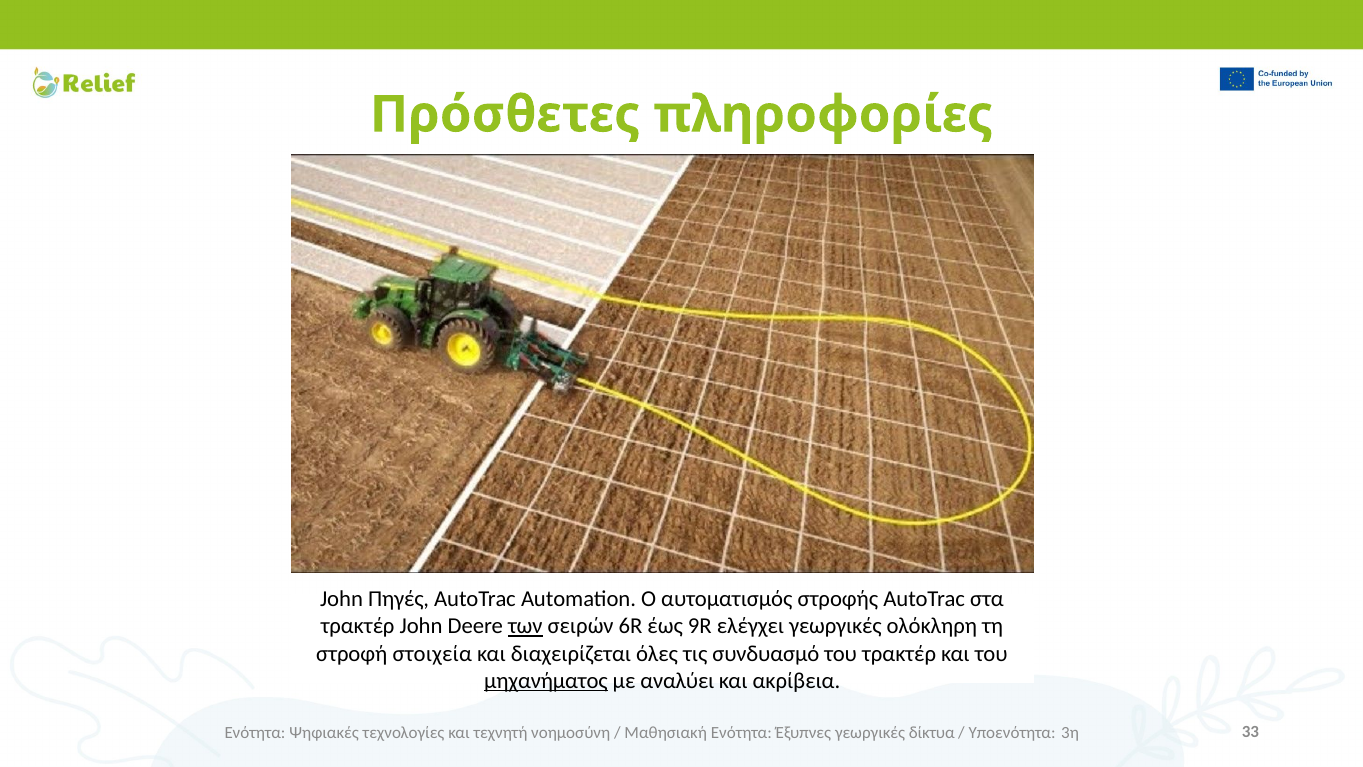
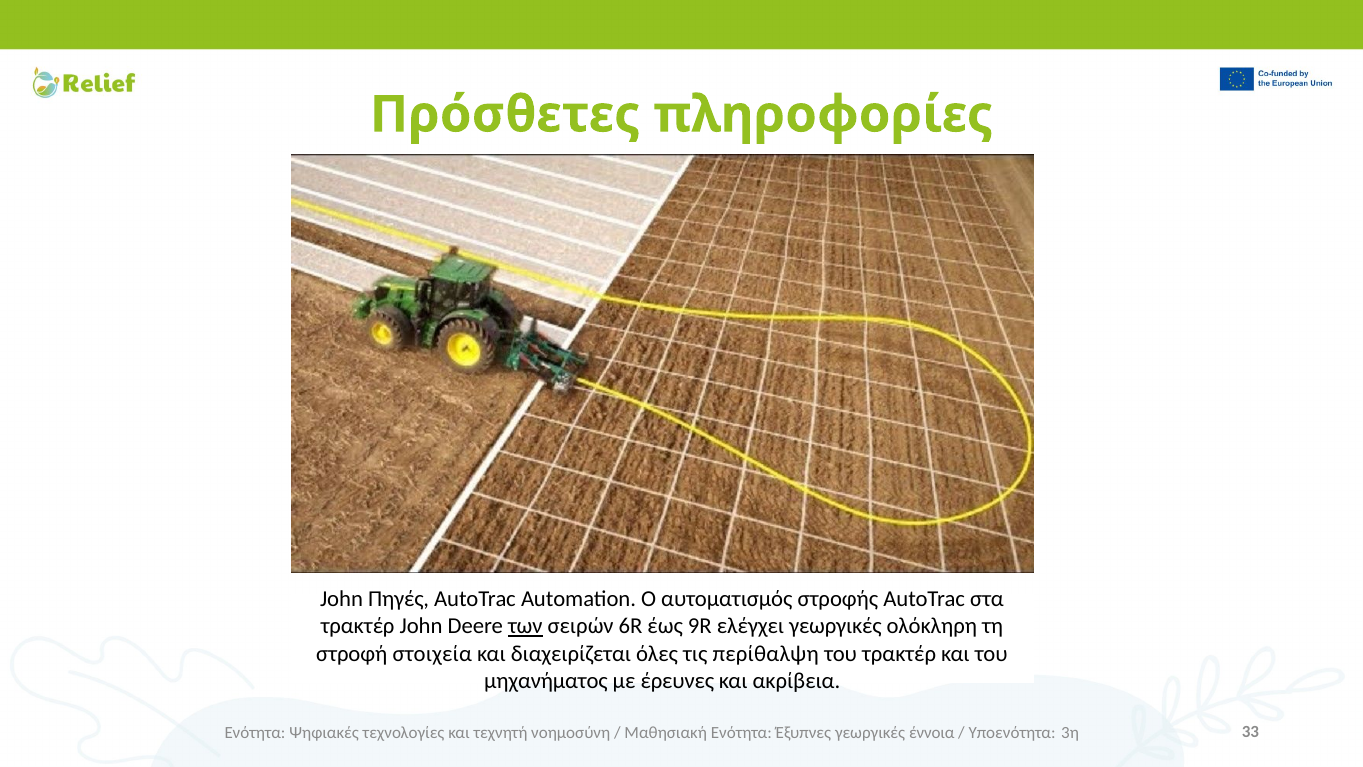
συνδυασμό: συνδυασμό -> περίθαλψη
μηχανήματος underline: present -> none
αναλύει: αναλύει -> έρευνες
δίκτυα: δίκτυα -> έννοια
